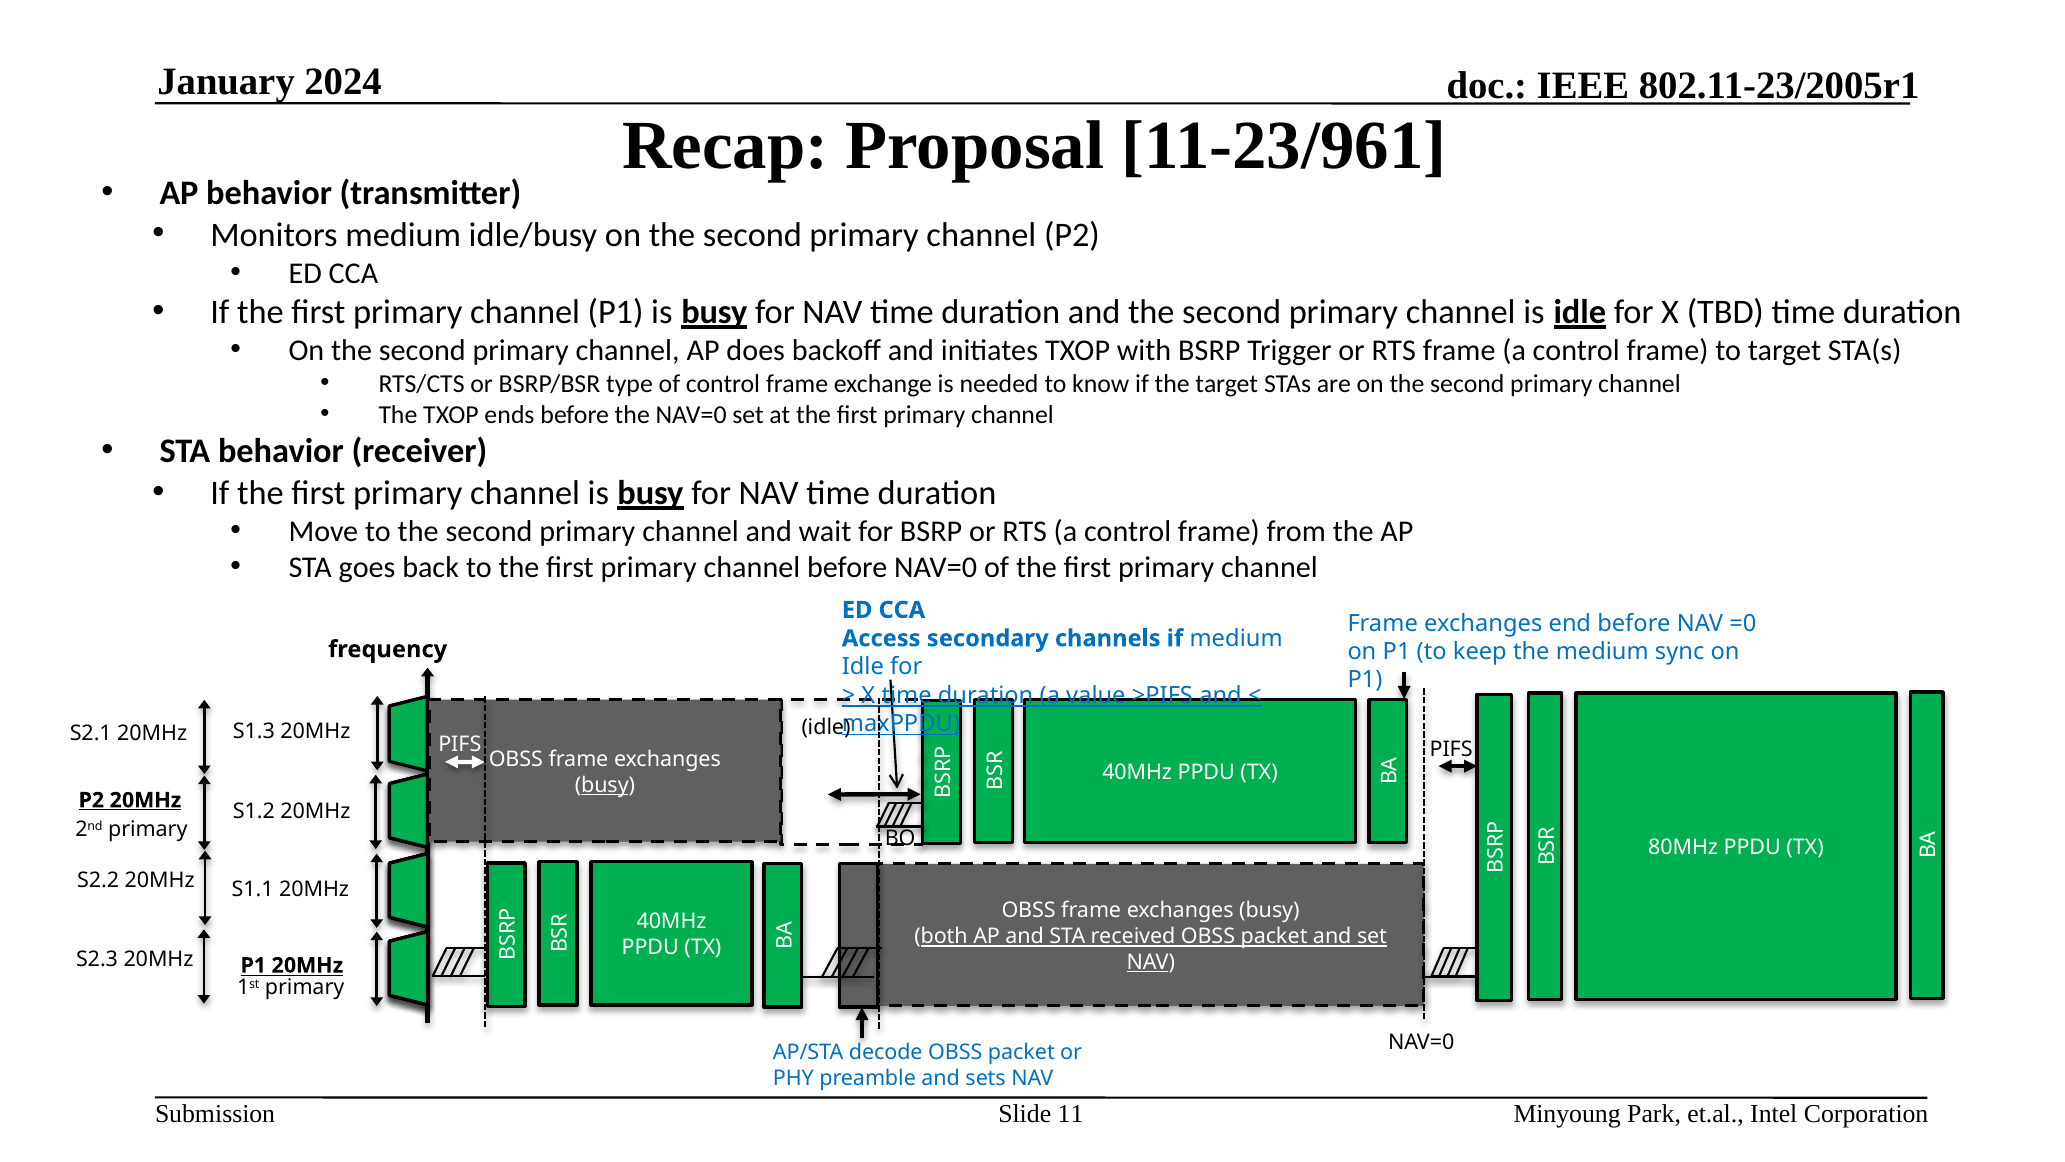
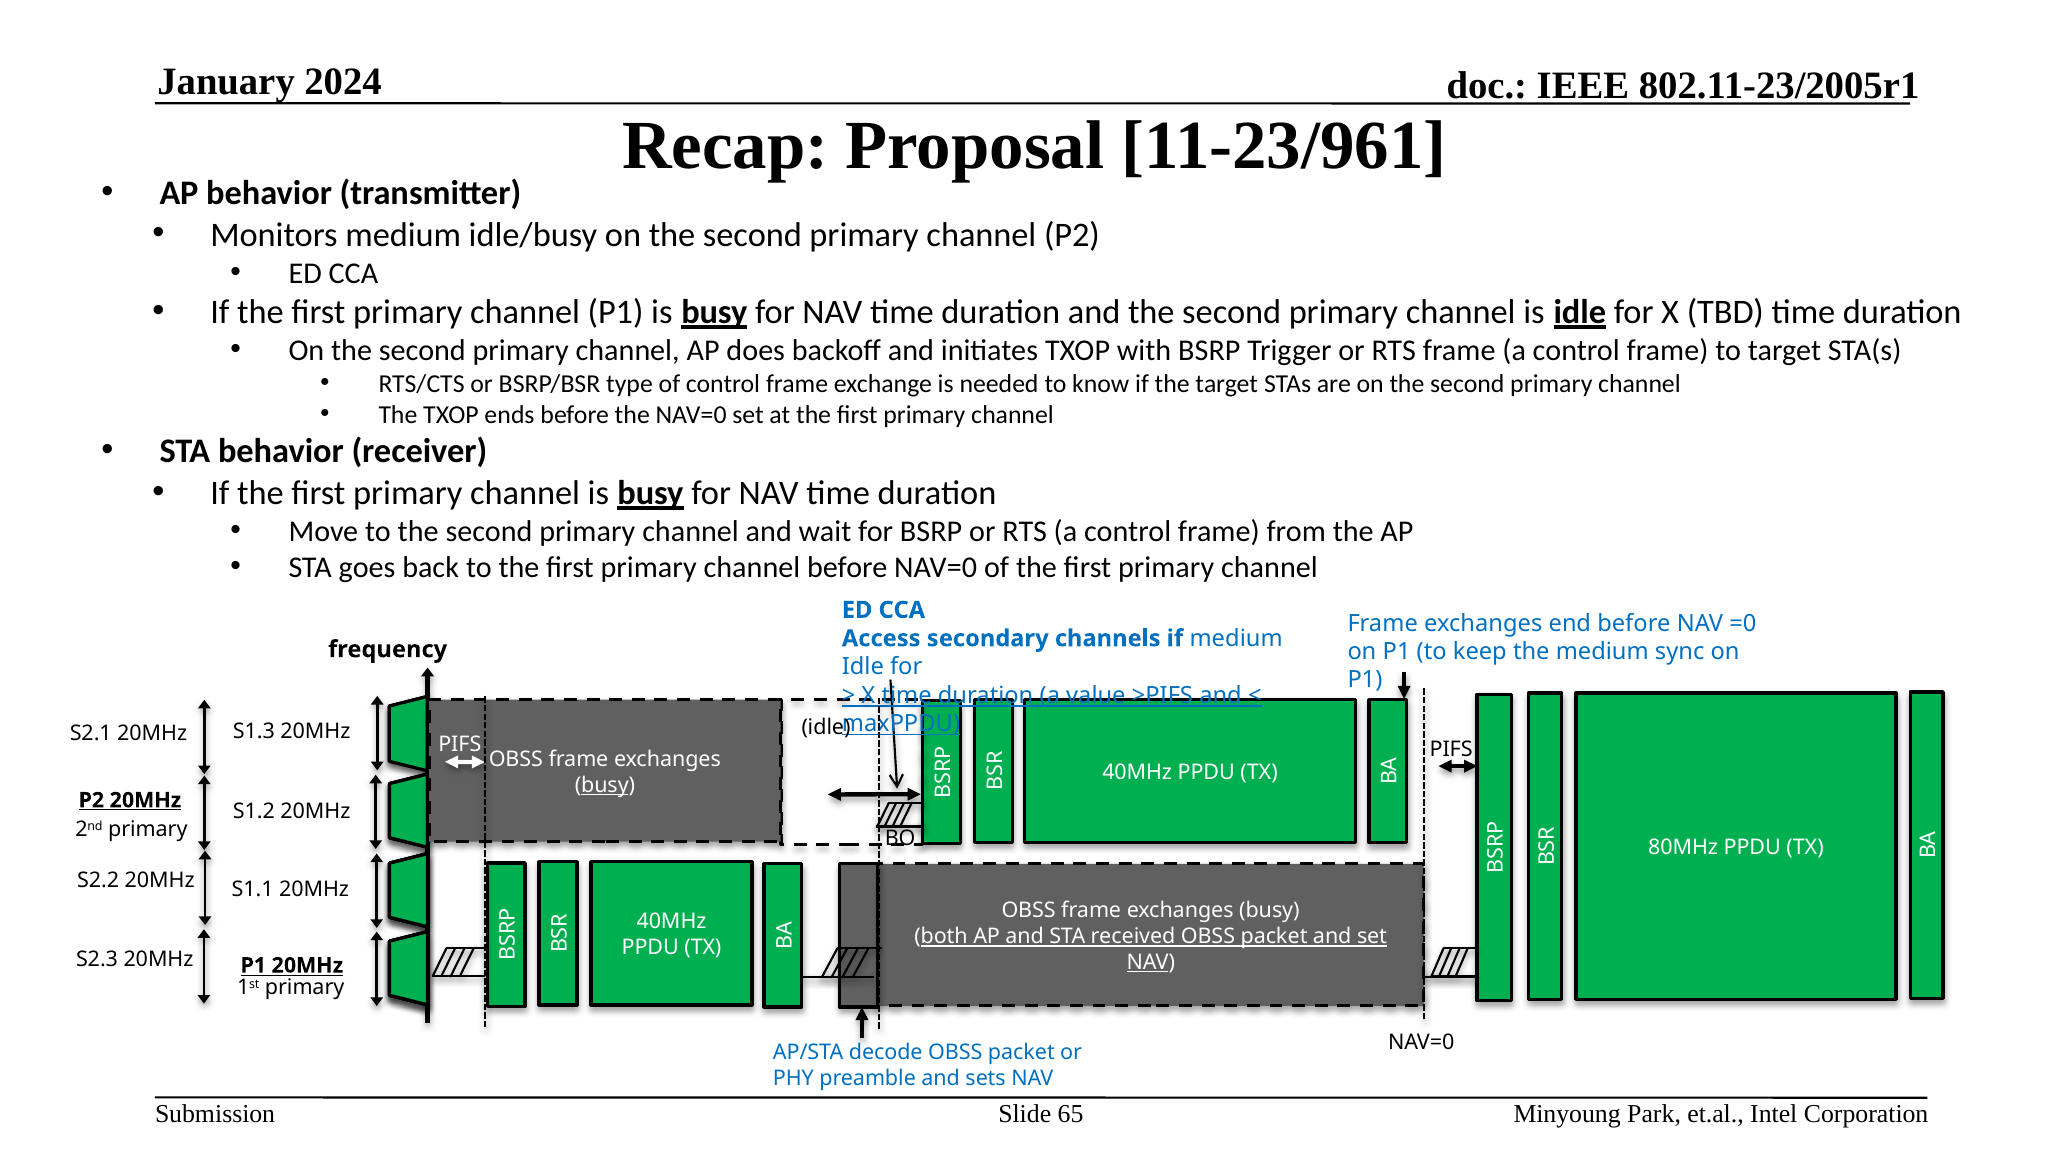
11: 11 -> 65
